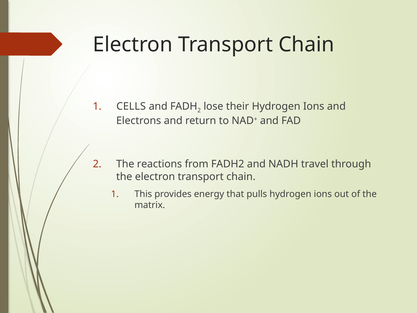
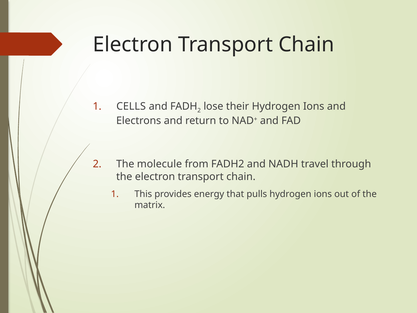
reactions: reactions -> molecule
